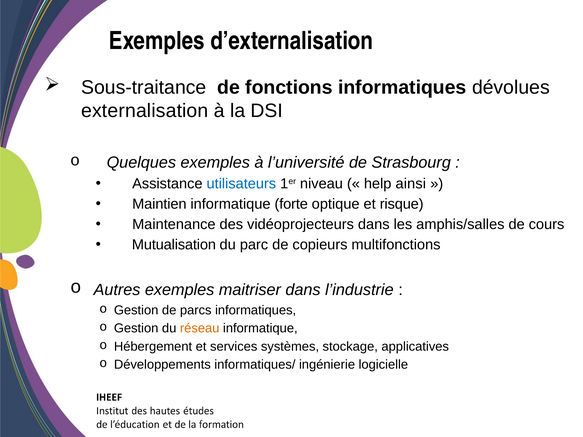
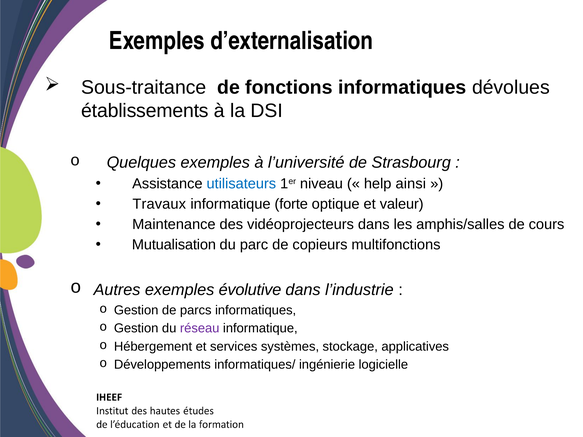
externalisation: externalisation -> établissements
Maintien: Maintien -> Travaux
risque: risque -> valeur
maitriser: maitriser -> évolutive
réseau colour: orange -> purple
